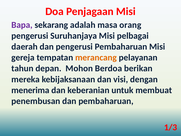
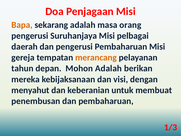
Bapa colour: purple -> orange
Mohon Berdoa: Berdoa -> Adalah
menerima: menerima -> menyahut
